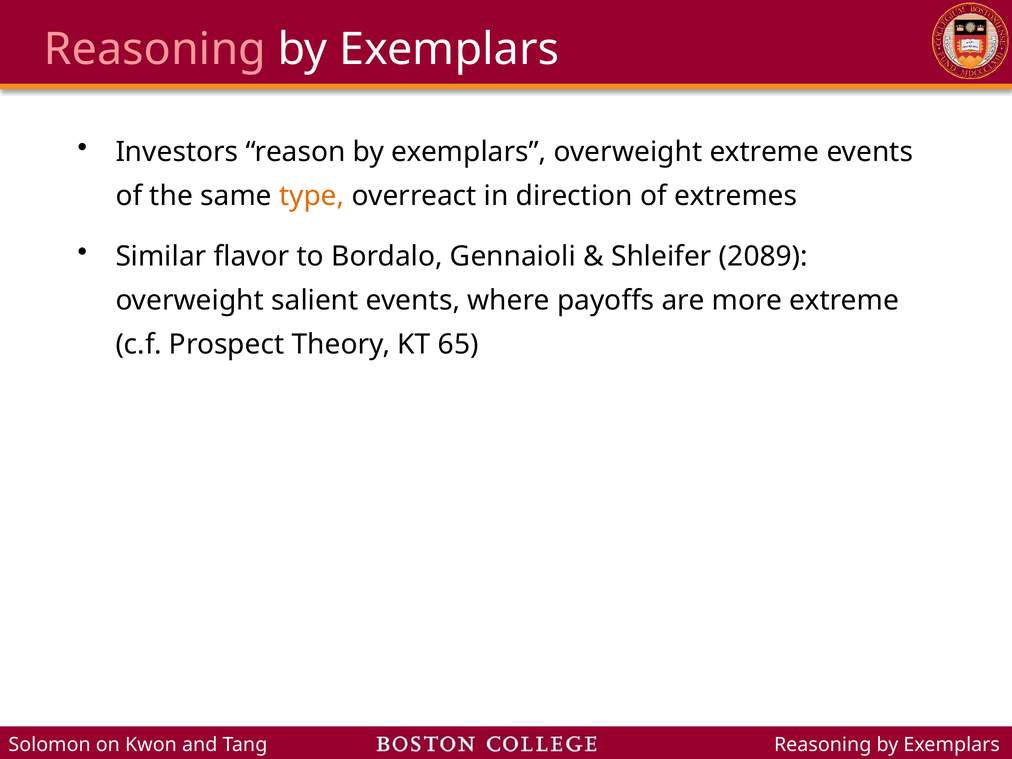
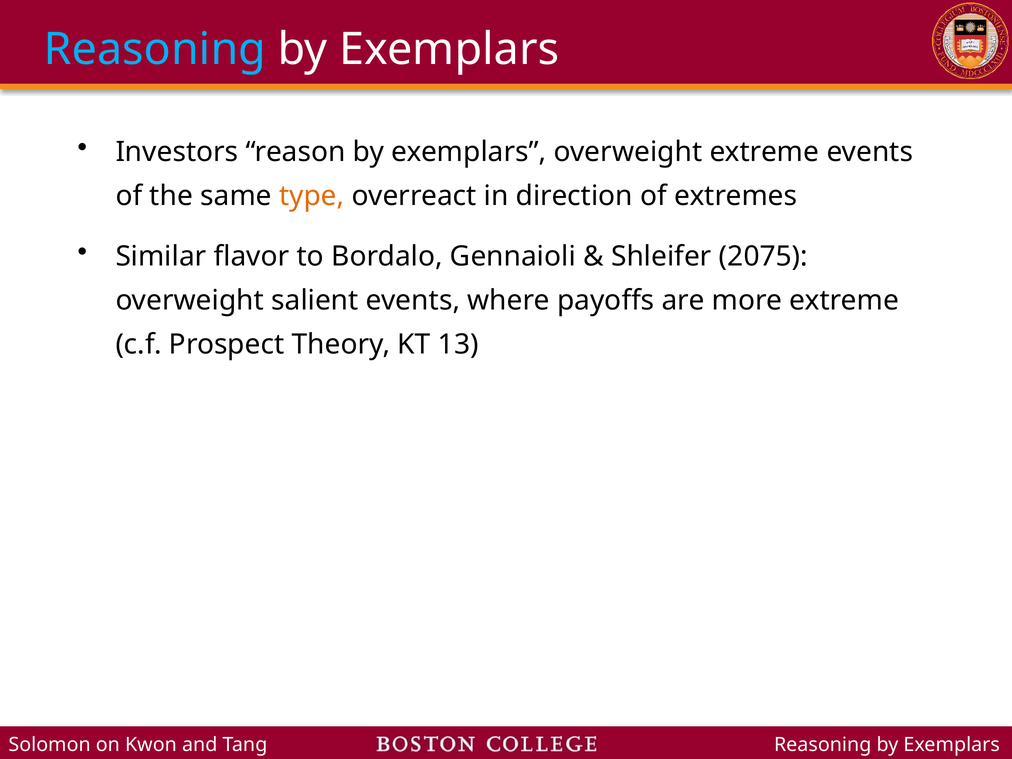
Reasoning at (155, 50) colour: pink -> light blue
2089: 2089 -> 2075
65: 65 -> 13
